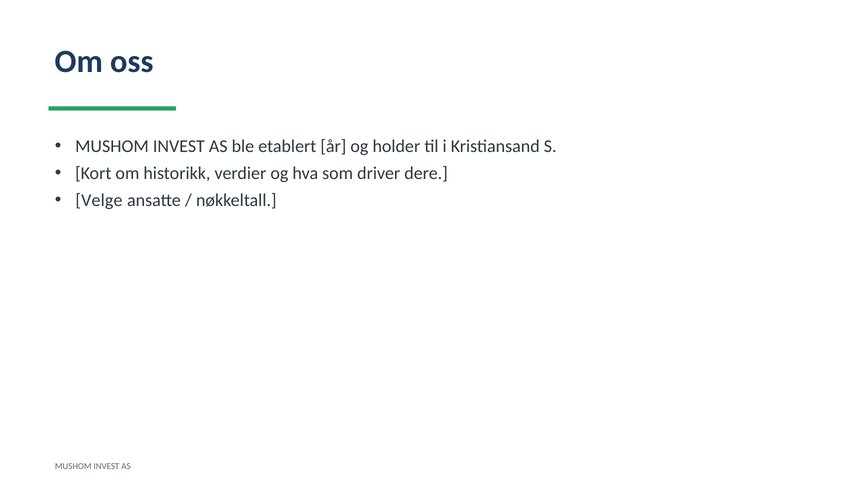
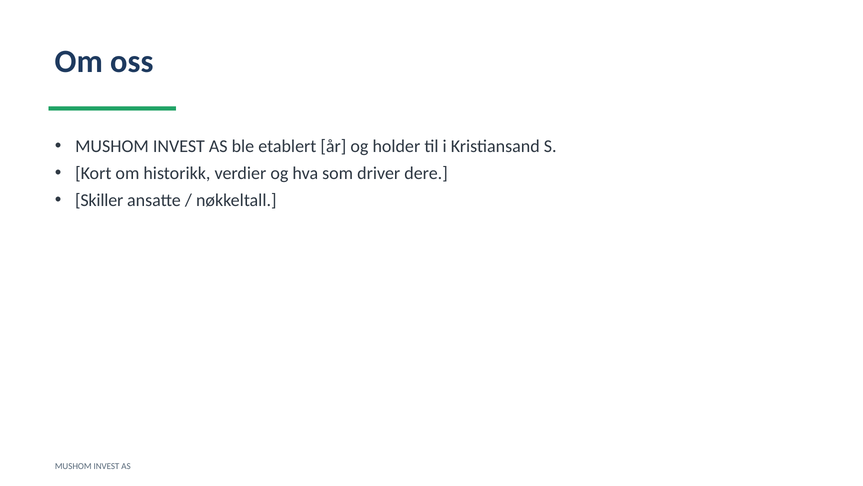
Velge: Velge -> Skiller
